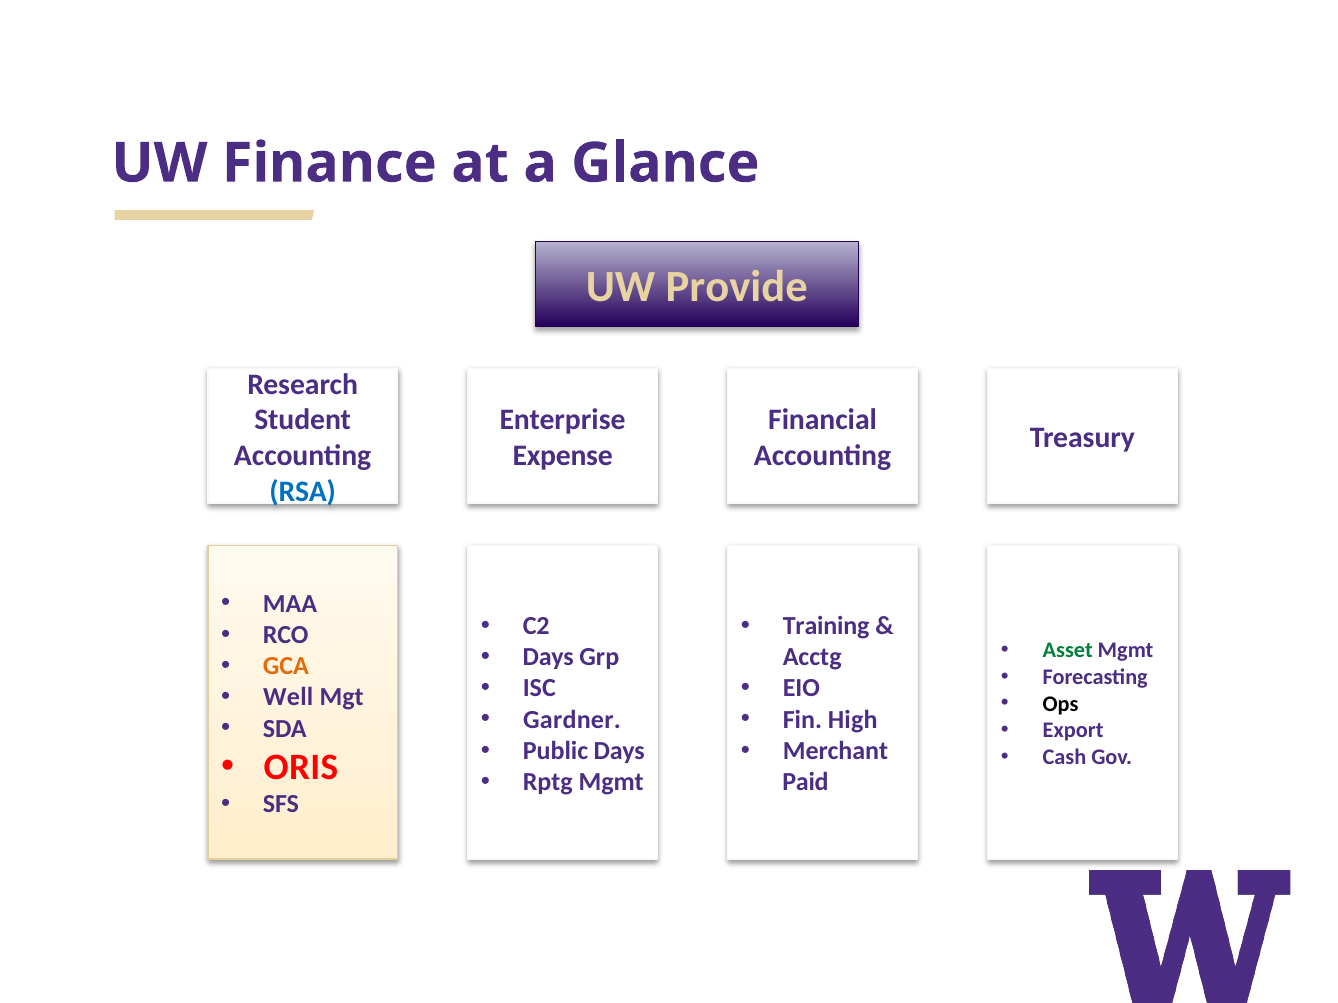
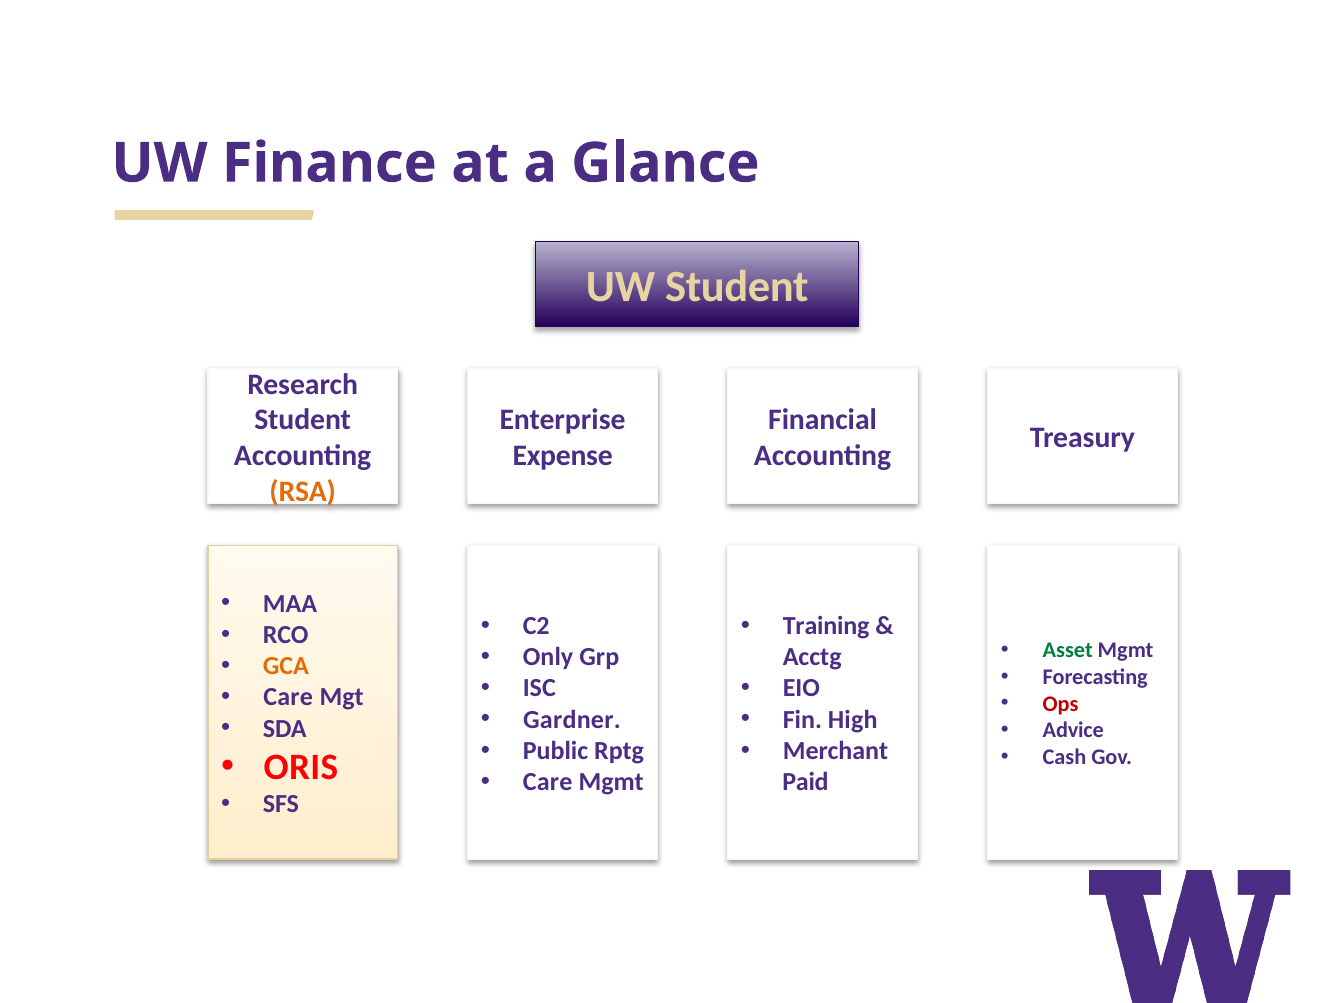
UW Provide: Provide -> Student
RSA colour: blue -> orange
Days at (548, 658): Days -> Only
Well at (288, 698): Well -> Care
Ops colour: black -> red
Export: Export -> Advice
Public Days: Days -> Rptg
Rptg at (548, 782): Rptg -> Care
